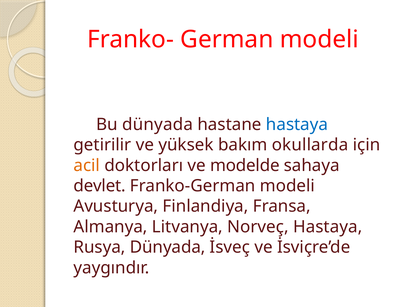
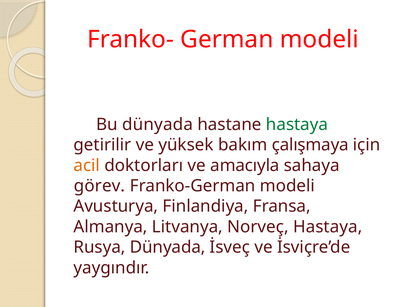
hastaya at (297, 124) colour: blue -> green
okullarda: okullarda -> çalışmaya
modelde: modelde -> amacıyla
devlet: devlet -> görev
